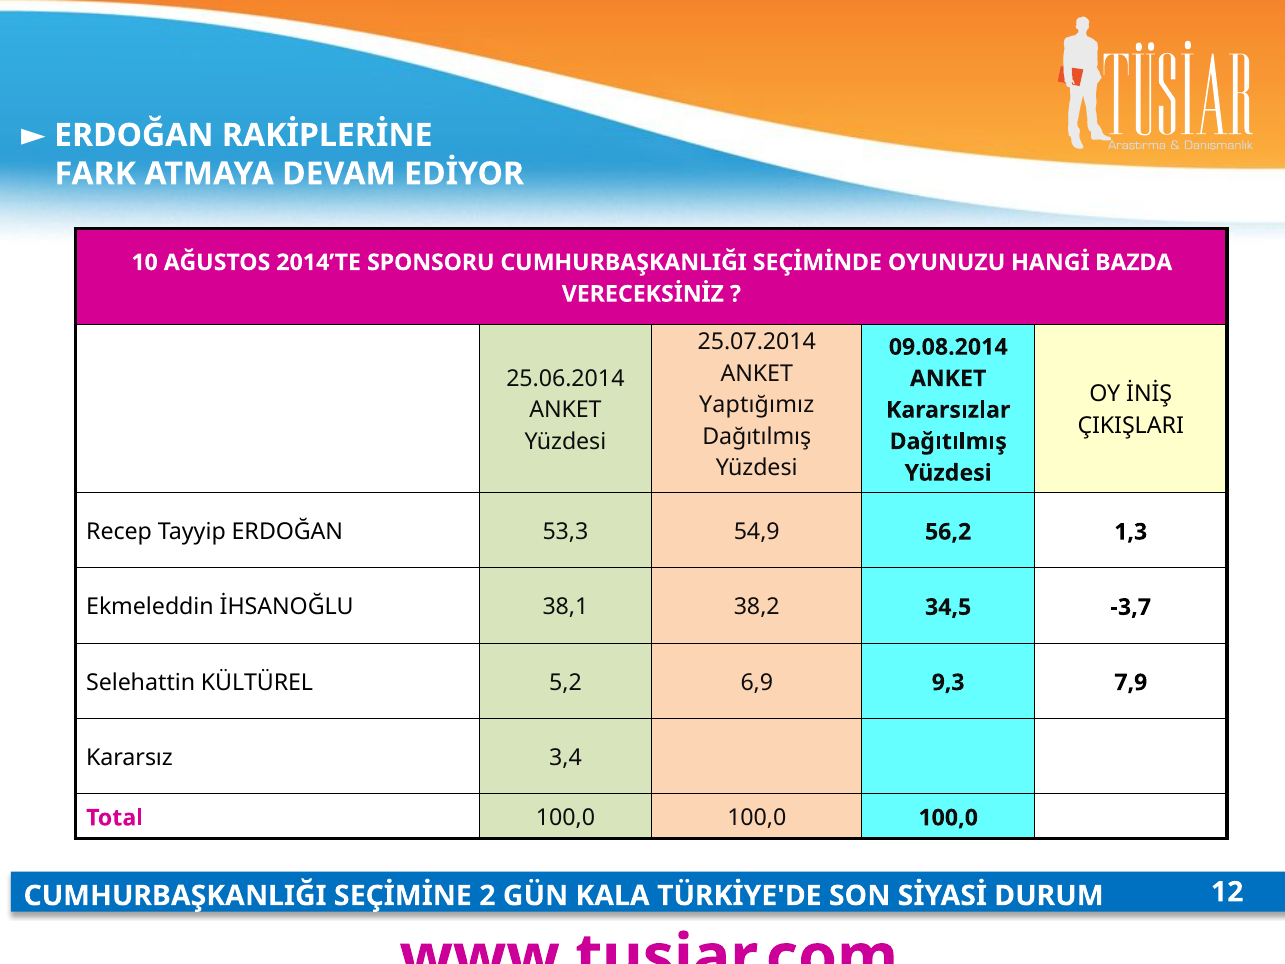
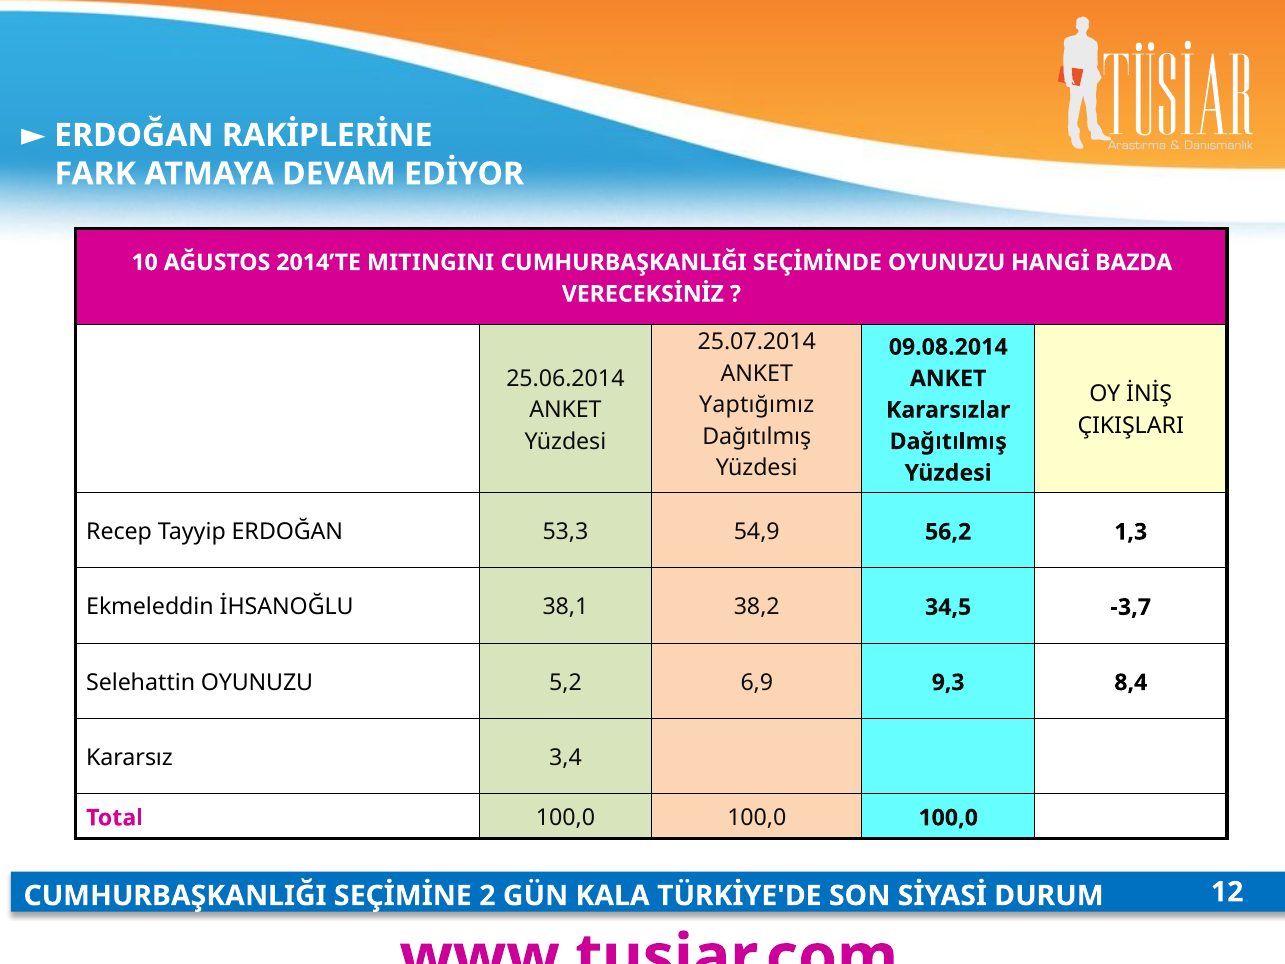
SPONSORU: SPONSORU -> MITINGINI
Selehattin KÜLTÜREL: KÜLTÜREL -> OYUNUZU
7,9: 7,9 -> 8,4
